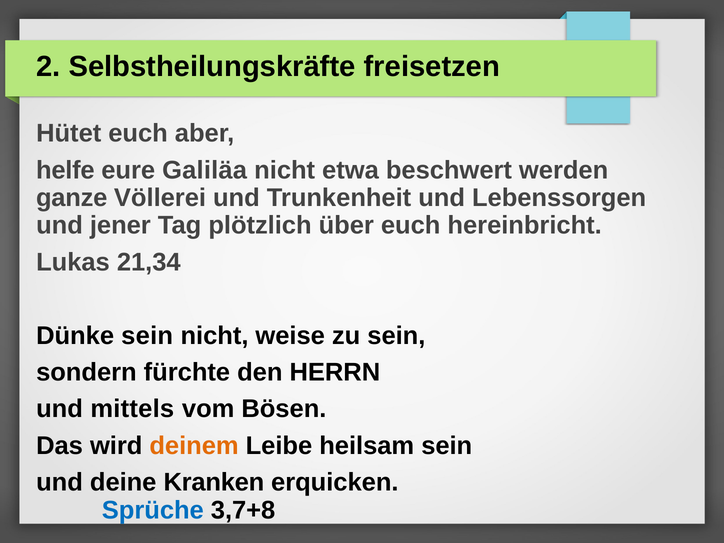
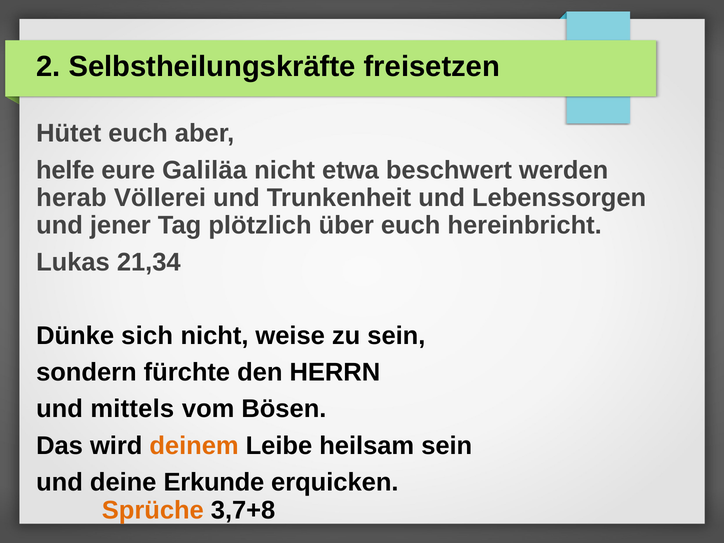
ganze: ganze -> herab
Dünke sein: sein -> sich
Kranken: Kranken -> Erkunde
Sprüche colour: blue -> orange
